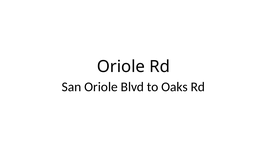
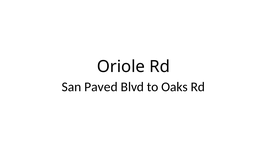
San Oriole: Oriole -> Paved
